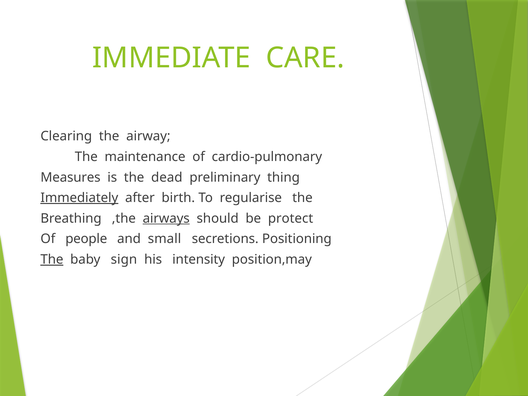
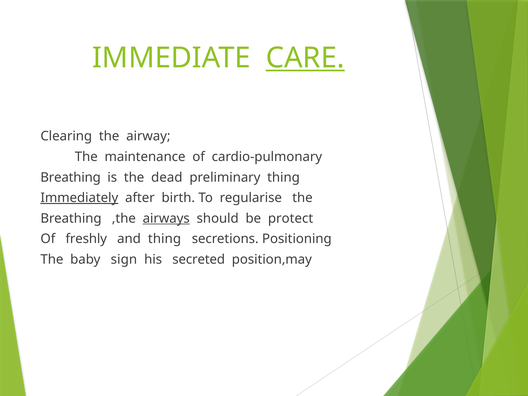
CARE underline: none -> present
Measures at (71, 177): Measures -> Breathing
people: people -> freshly
and small: small -> thing
The at (52, 259) underline: present -> none
intensity: intensity -> secreted
